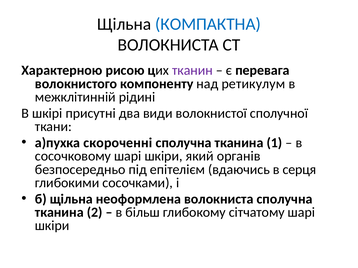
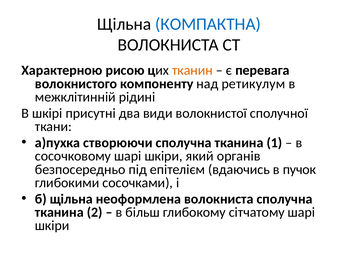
тканин colour: purple -> orange
скороченні: скороченні -> створюючи
серця: серця -> пучок
